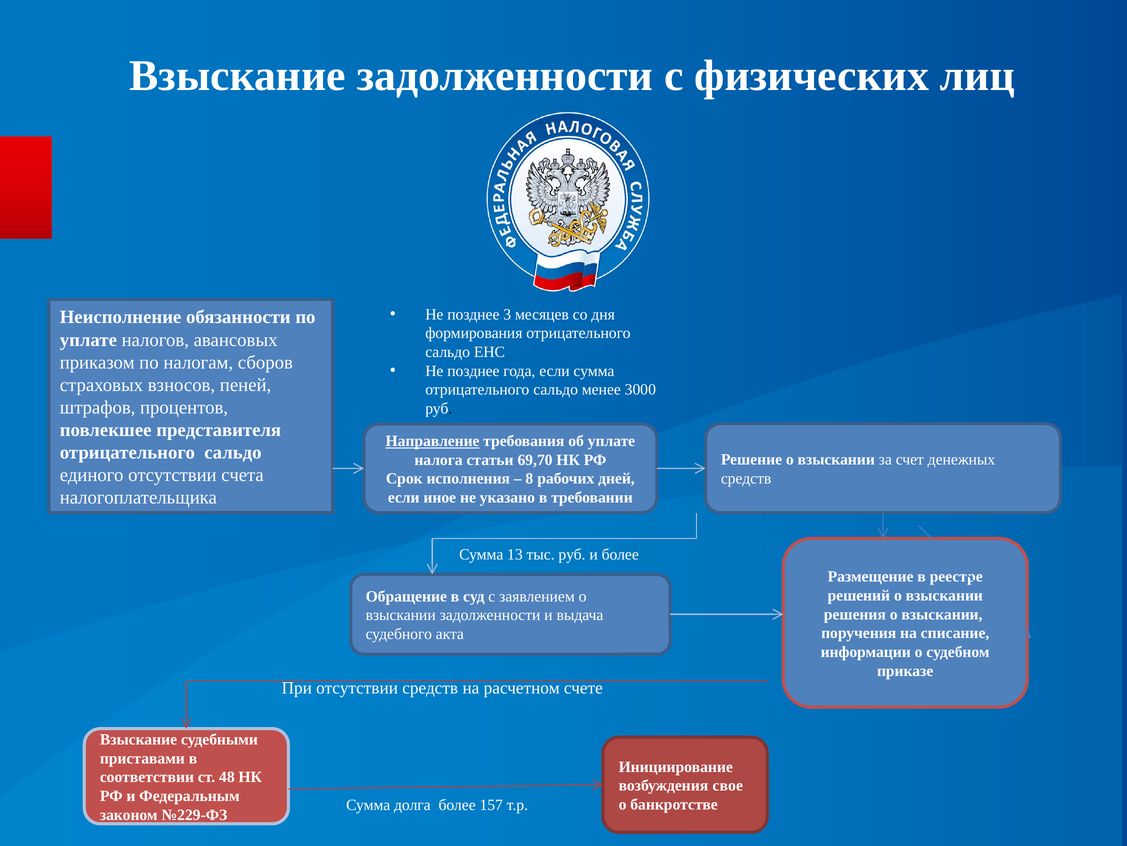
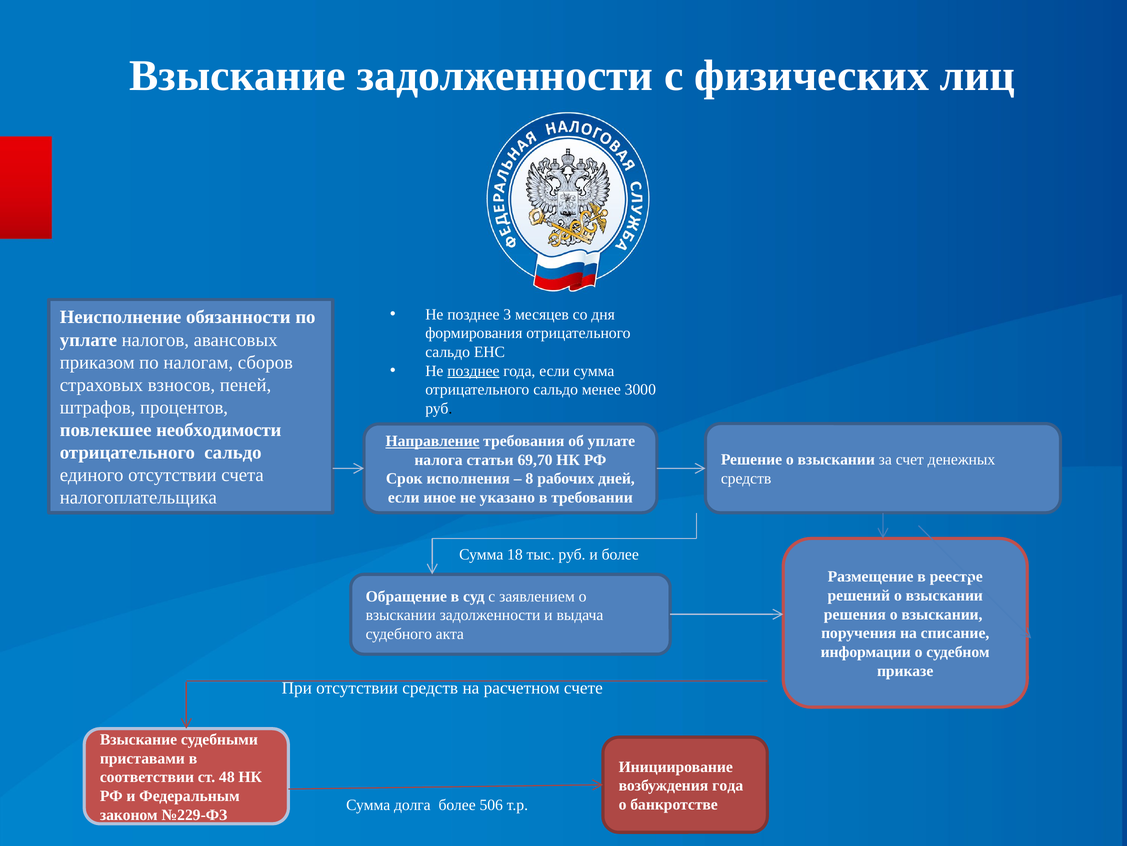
позднее at (473, 371) underline: none -> present
представителя: представителя -> необходимости
13: 13 -> 18
возбуждения свое: свое -> года
157: 157 -> 506
